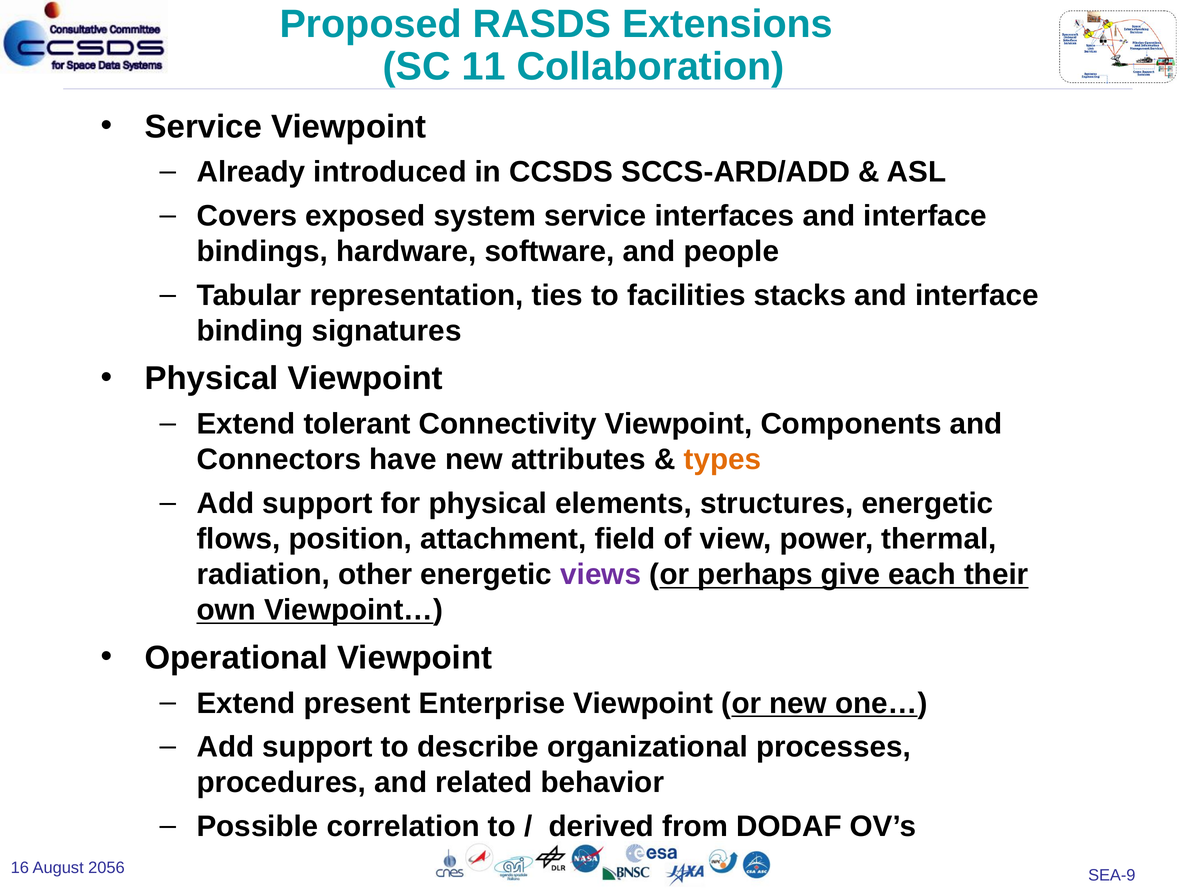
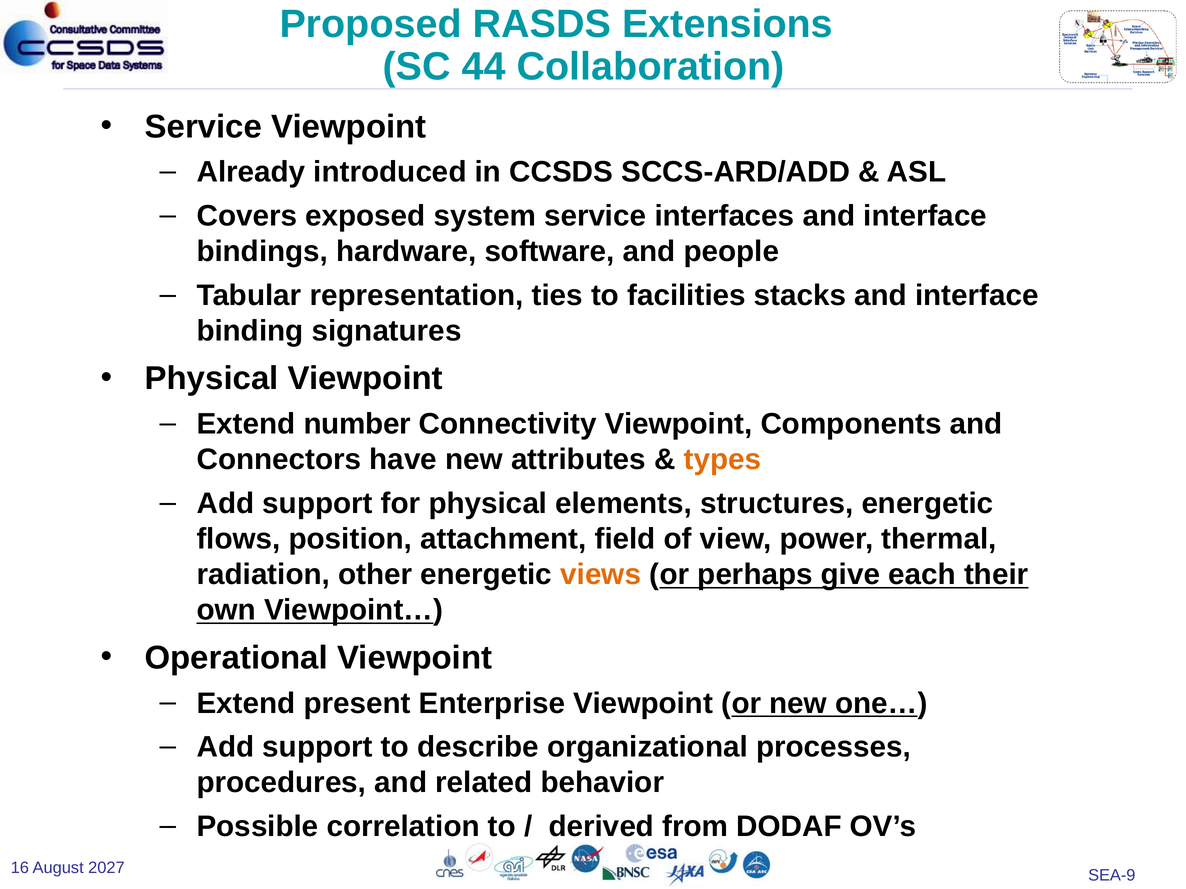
11: 11 -> 44
tolerant: tolerant -> number
views colour: purple -> orange
2056: 2056 -> 2027
